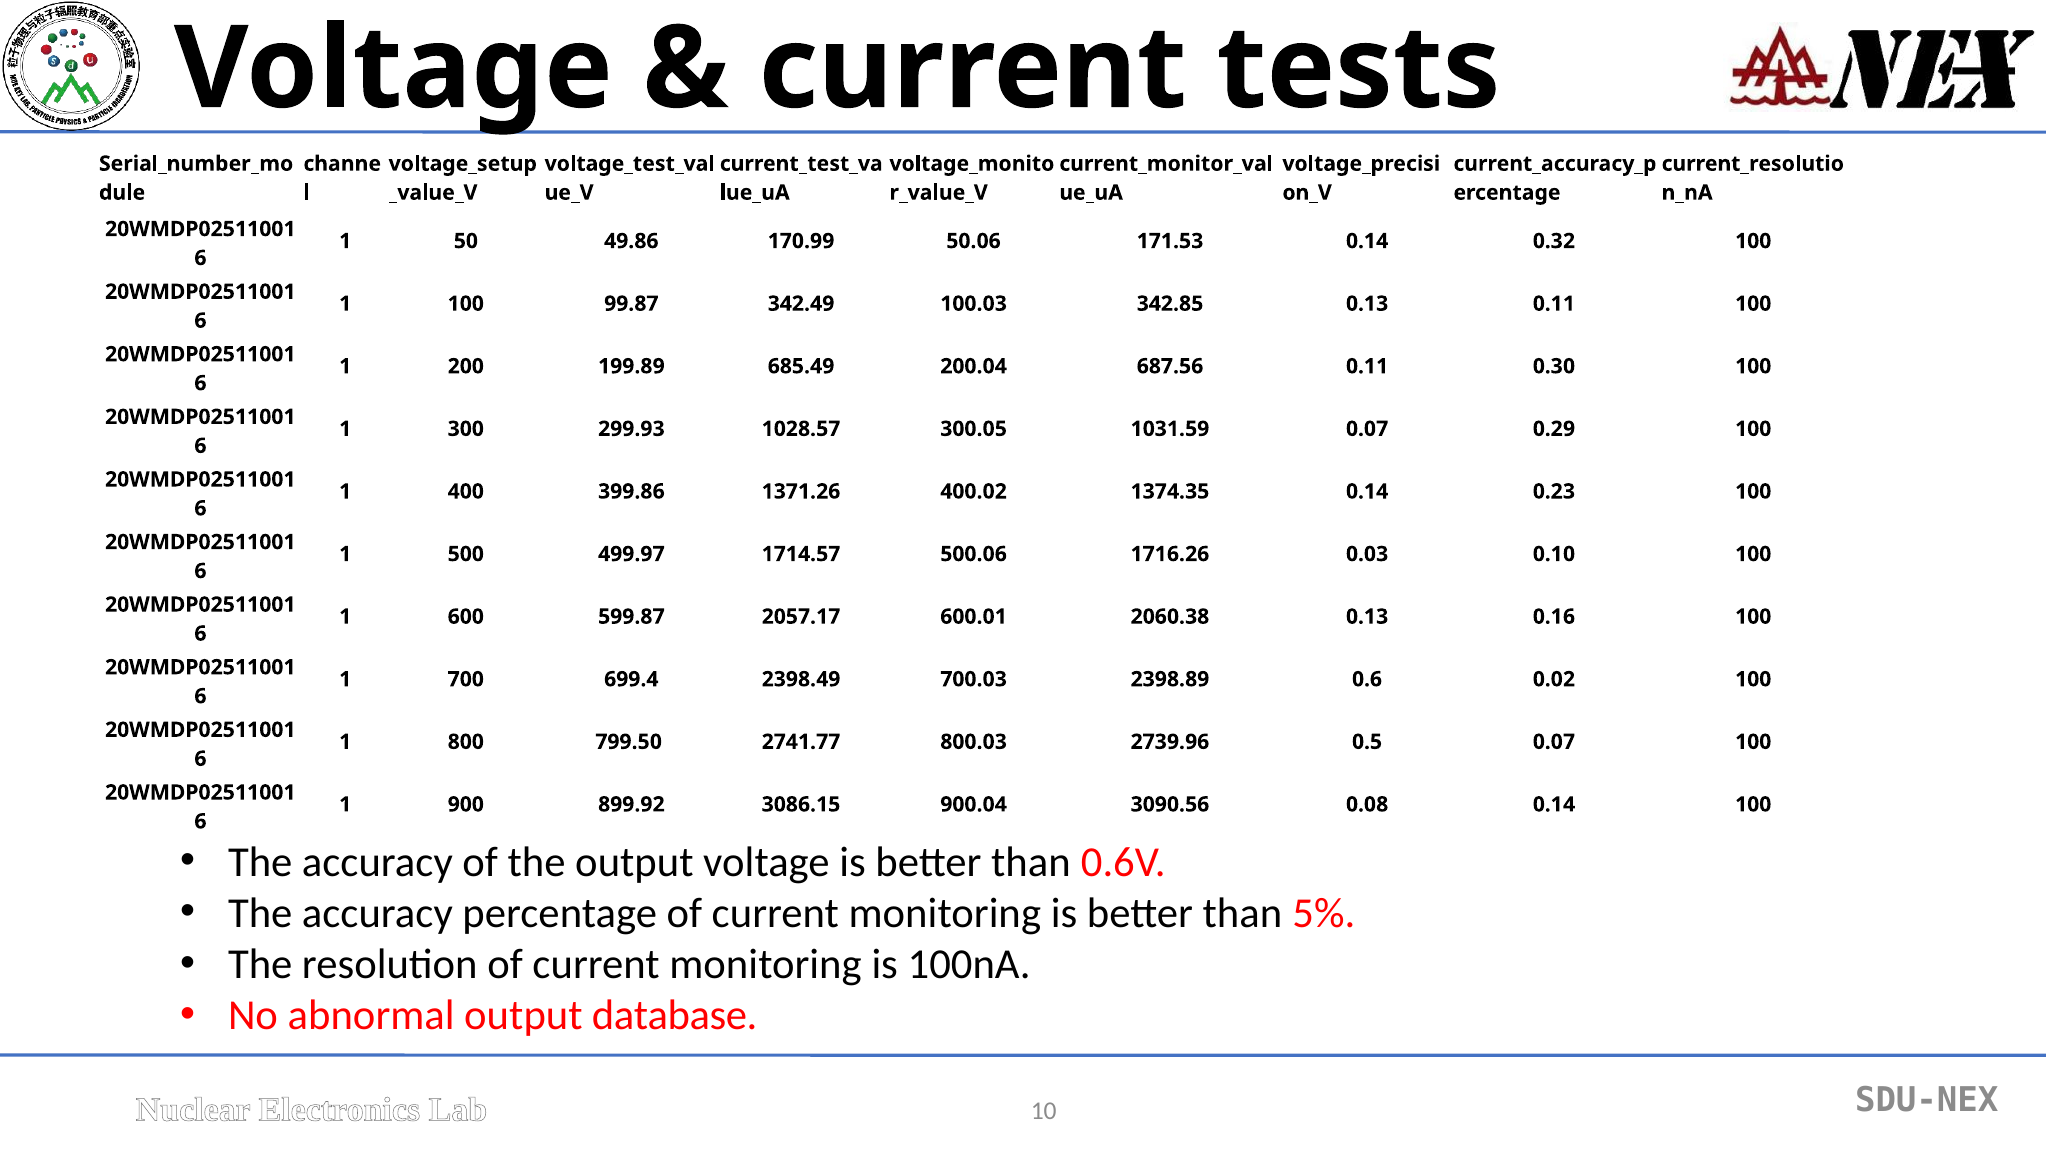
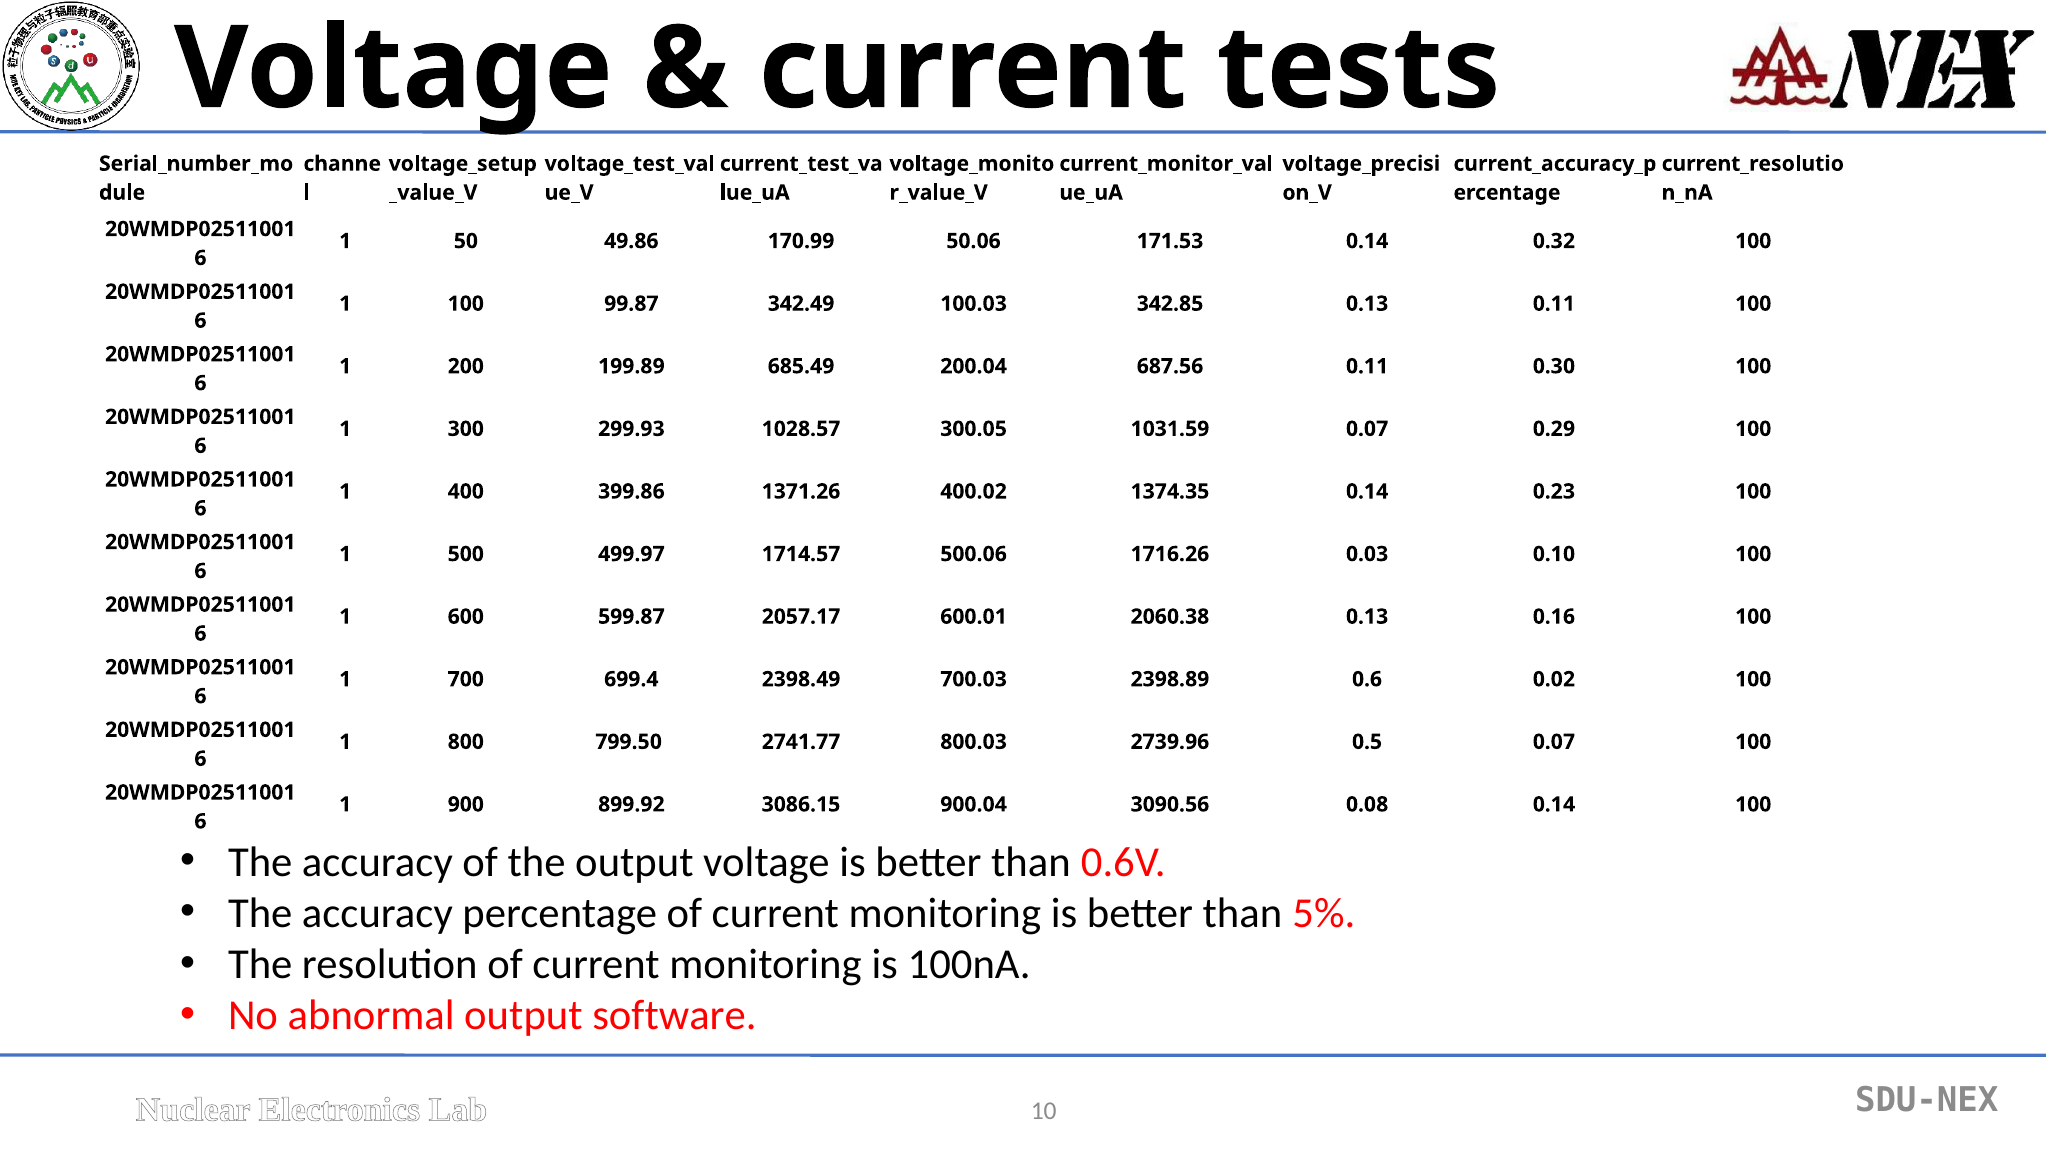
database: database -> software
